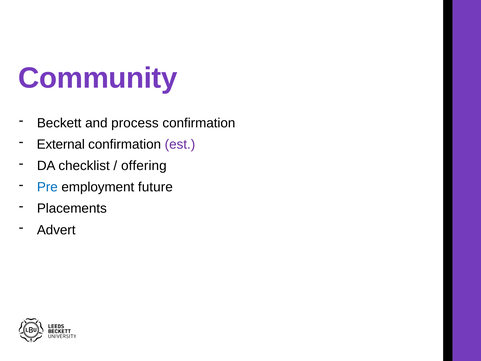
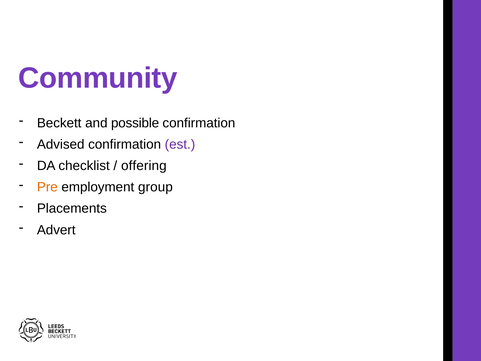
process: process -> possible
External: External -> Advised
Pre colour: blue -> orange
future: future -> group
